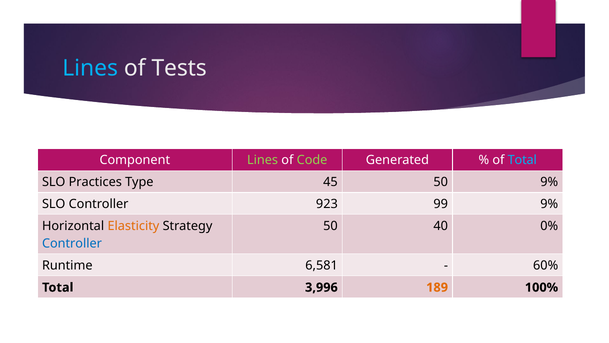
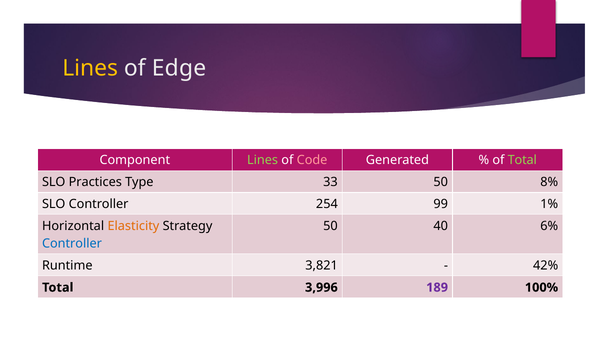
Lines at (90, 68) colour: light blue -> yellow
Tests: Tests -> Edge
Code colour: light green -> pink
Total at (522, 160) colour: light blue -> light green
45: 45 -> 33
50 9%: 9% -> 8%
923: 923 -> 254
99 9%: 9% -> 1%
0%: 0% -> 6%
6,581: 6,581 -> 3,821
60%: 60% -> 42%
189 colour: orange -> purple
